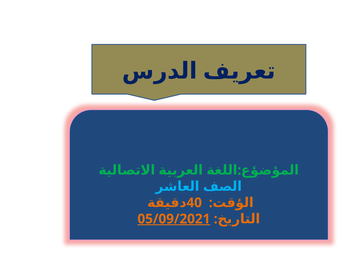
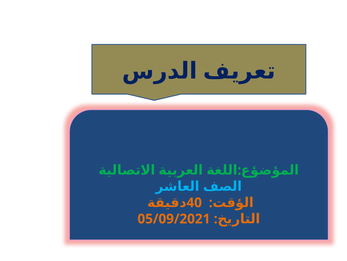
05/09/2021 underline: present -> none
